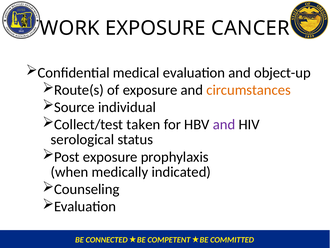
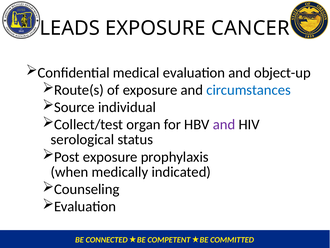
WORK: WORK -> LEADS
circumstances colour: orange -> blue
taken: taken -> organ
